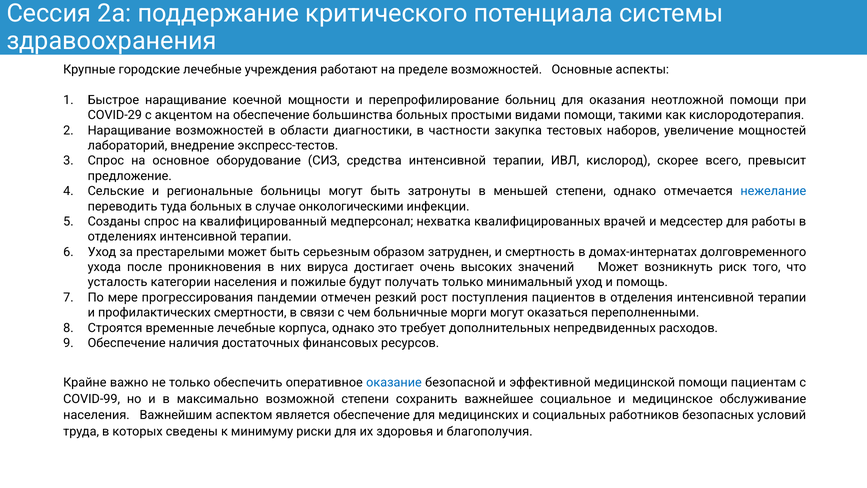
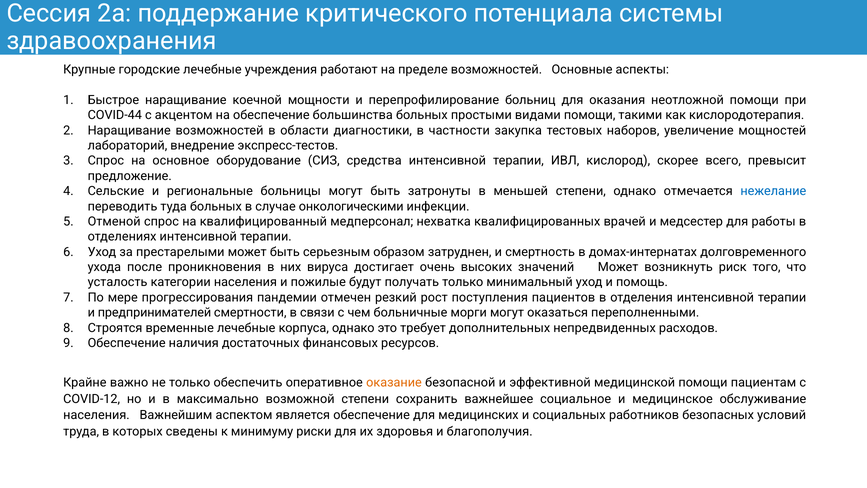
COVID-29: COVID-29 -> COVID-44
Созданы: Созданы -> Отменой
профилактических: профилактических -> предпринимателей
оказание colour: blue -> orange
COVID-99: COVID-99 -> COVID-12
